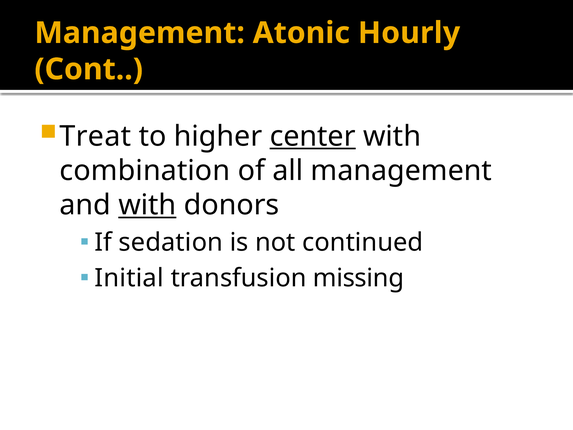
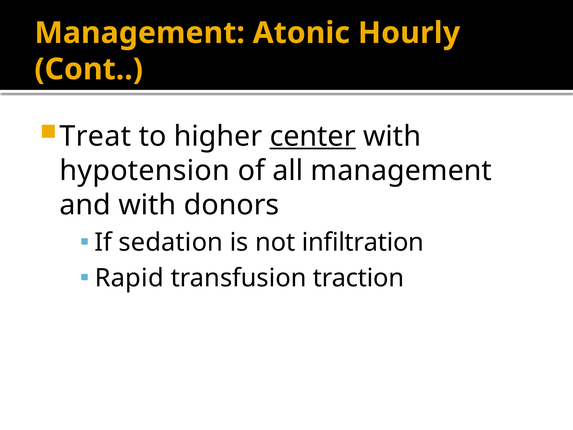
combination: combination -> hypotension
with at (147, 205) underline: present -> none
continued: continued -> infiltration
Initial: Initial -> Rapid
missing: missing -> traction
